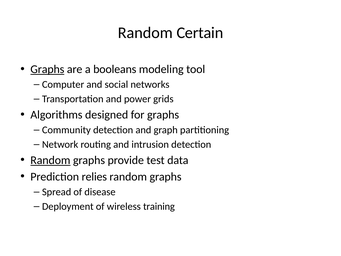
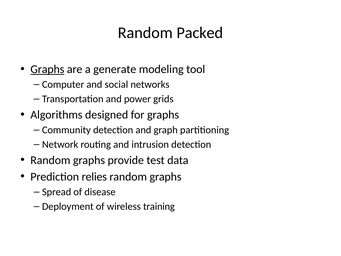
Certain: Certain -> Packed
booleans: booleans -> generate
Random at (50, 160) underline: present -> none
